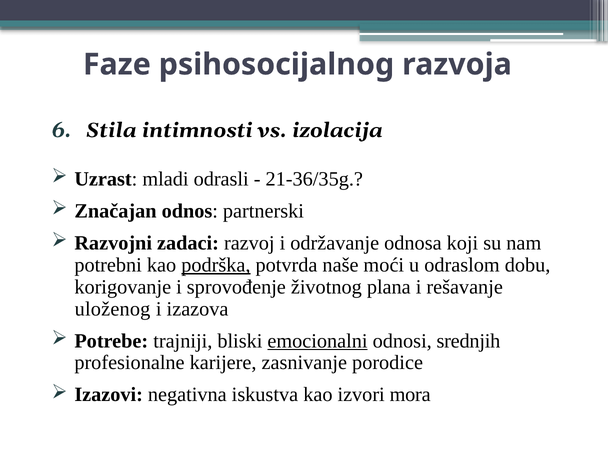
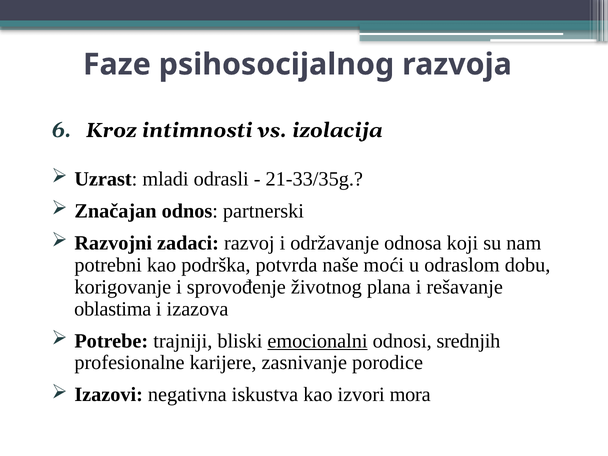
Stila: Stila -> Kroz
21-36/35g: 21-36/35g -> 21-33/35g
podrška underline: present -> none
uloženog: uloženog -> oblastima
